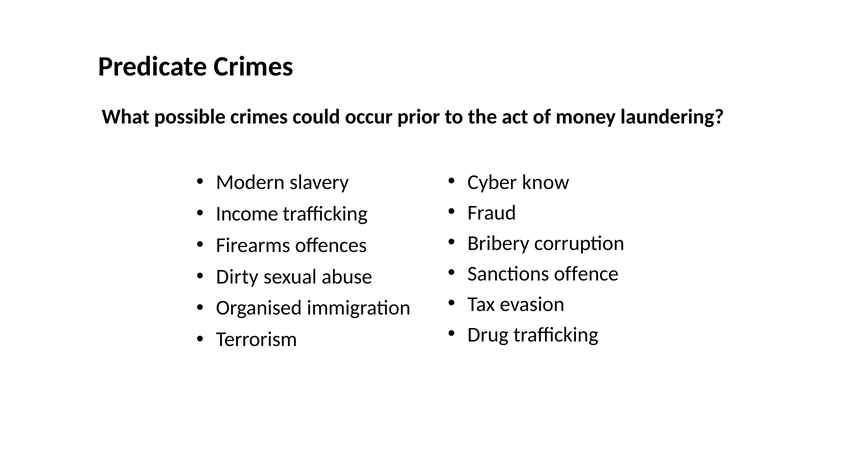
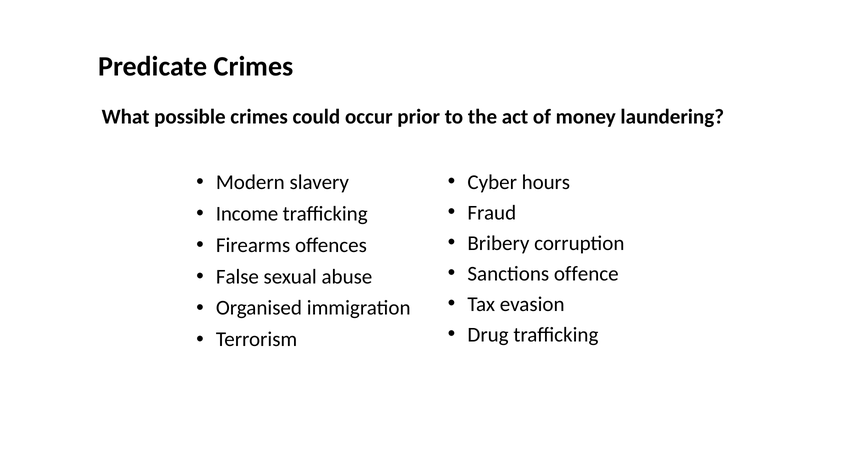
know: know -> hours
Dirty: Dirty -> False
